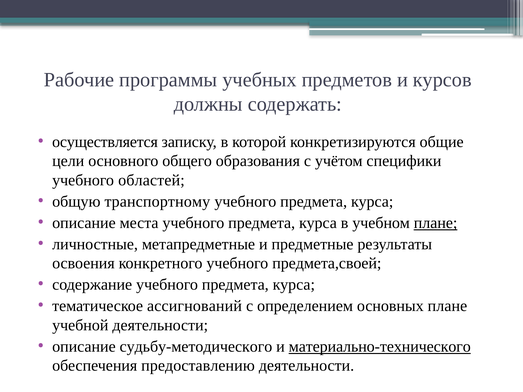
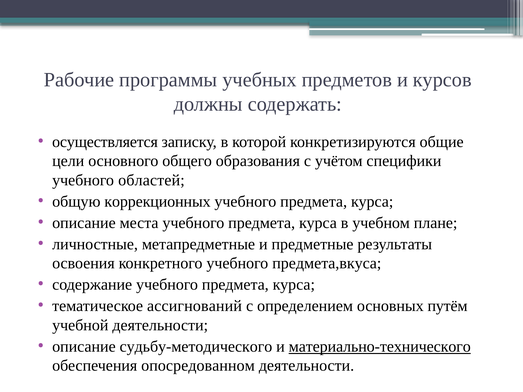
транспортному: транспортному -> коррекционных
плане at (436, 223) underline: present -> none
предмета,своей: предмета,своей -> предмета,вкуса
основных плане: плане -> путём
предоставлению: предоставлению -> опосредованном
